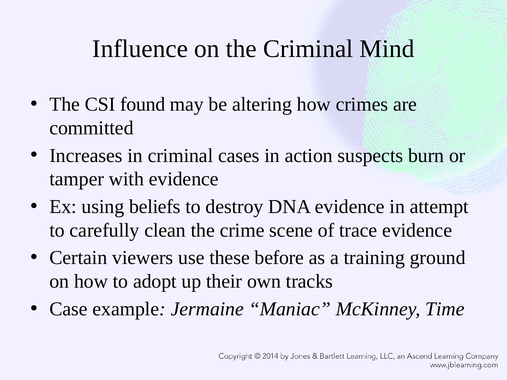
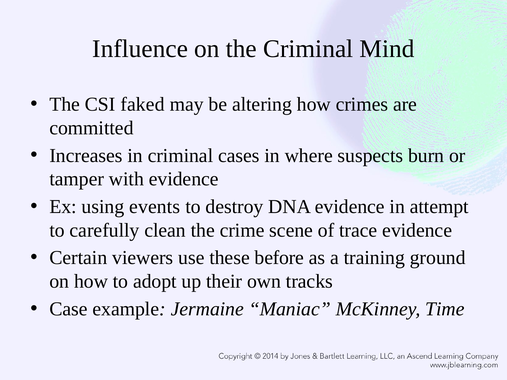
found: found -> faked
action: action -> where
beliefs: beliefs -> events
